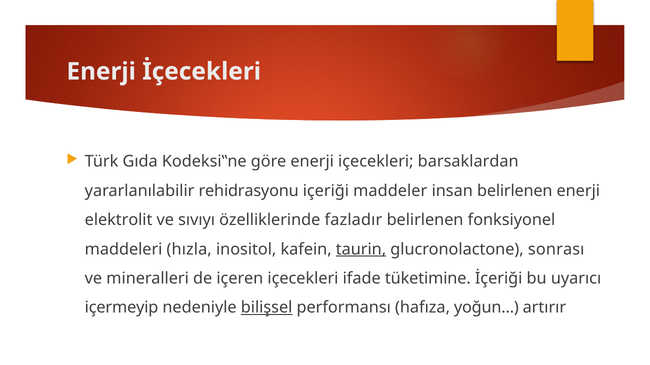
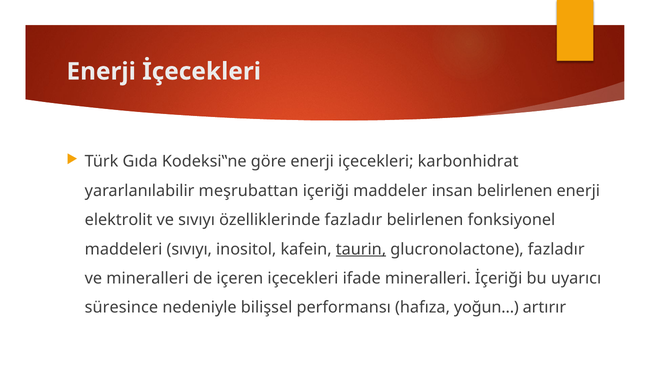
barsaklardan: barsaklardan -> karbonhidrat
rehidrasyonu: rehidrasyonu -> meşrubattan
maddeleri hızla: hızla -> sıvıyı
glucronolactone sonrası: sonrası -> fazladır
ifade tüketimine: tüketimine -> mineralleri
içermeyip: içermeyip -> süresince
bilişsel underline: present -> none
